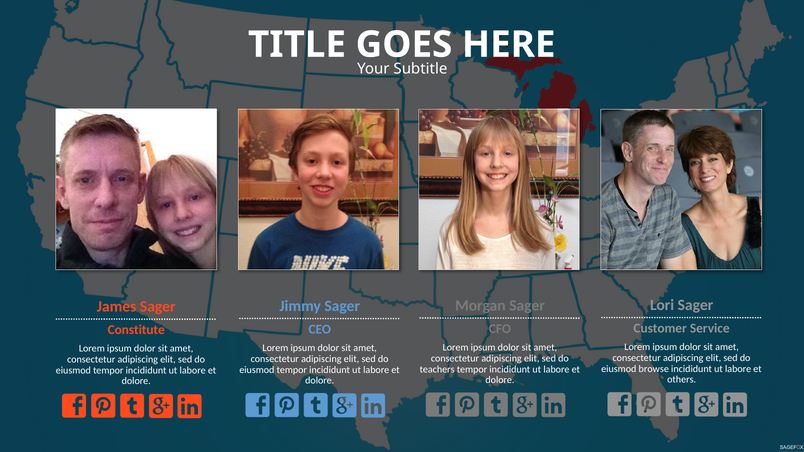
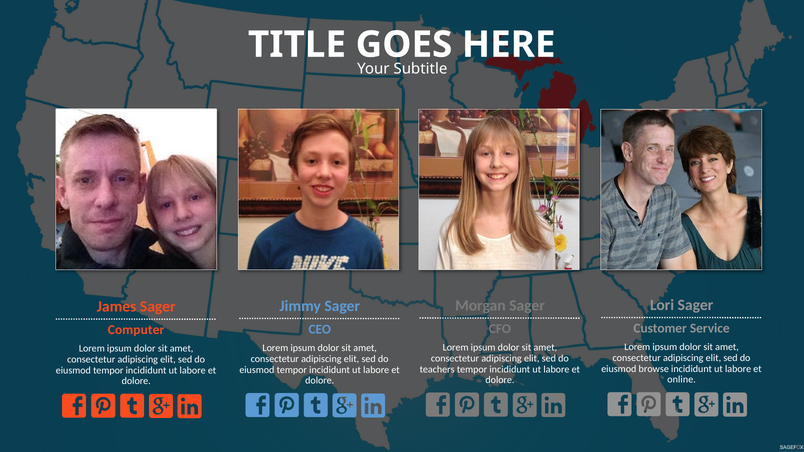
Constitute: Constitute -> Computer
others: others -> online
